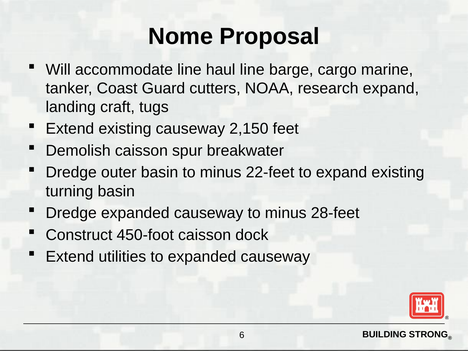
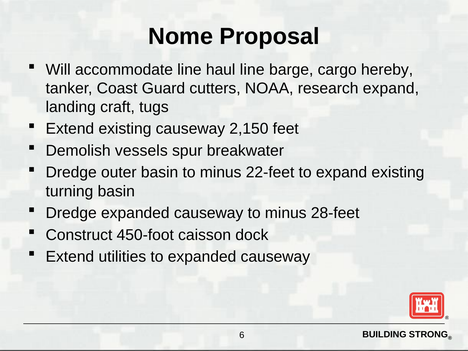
marine: marine -> hereby
Demolish caisson: caisson -> vessels
